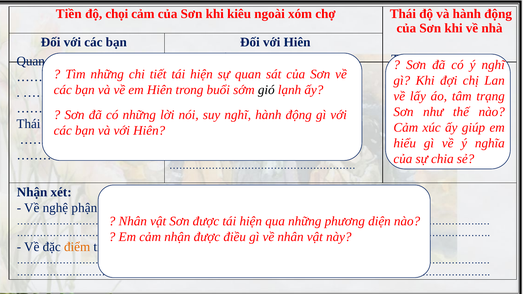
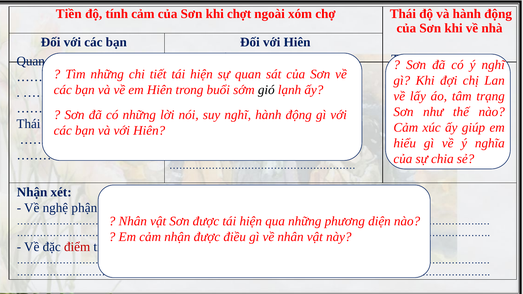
độ chọi: chọi -> tính
kiêu: kiêu -> chợt
điểm colour: orange -> red
